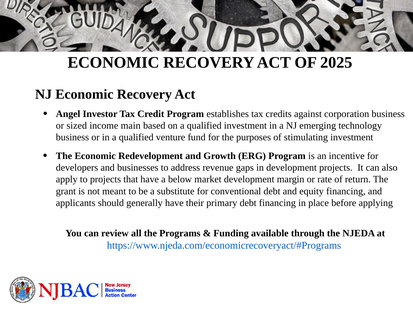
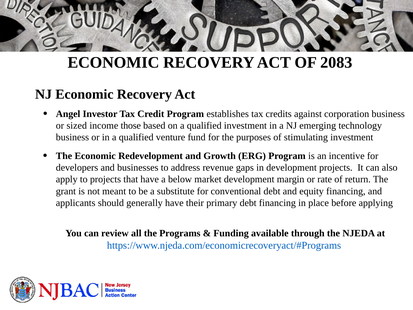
2025: 2025 -> 2083
main: main -> those
